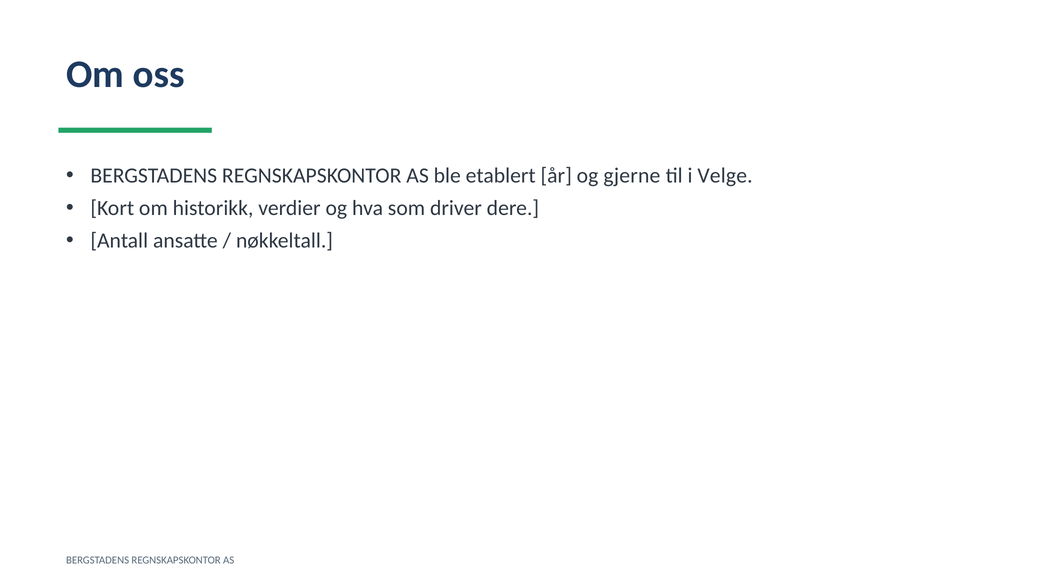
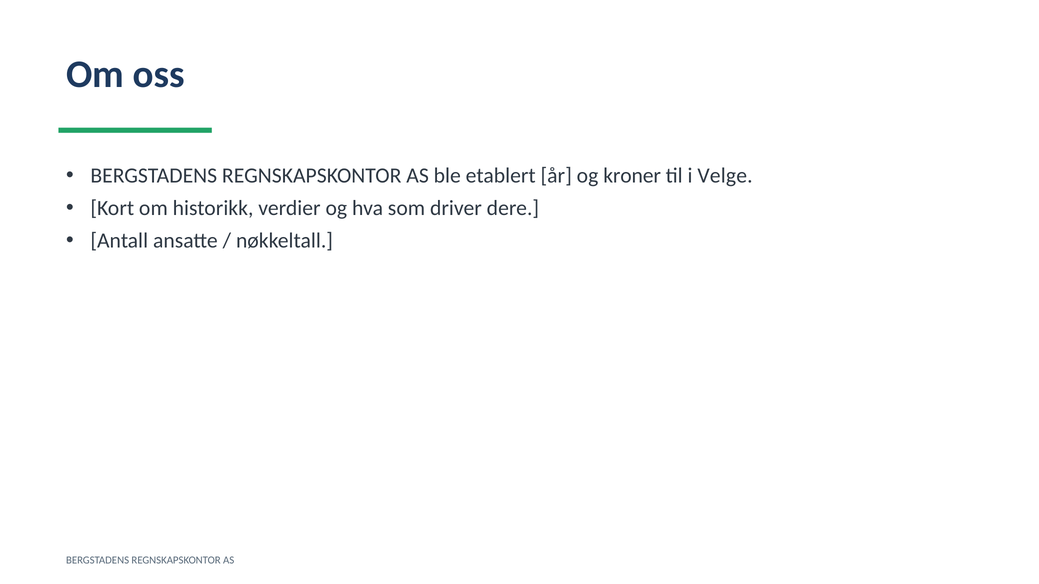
gjerne: gjerne -> kroner
